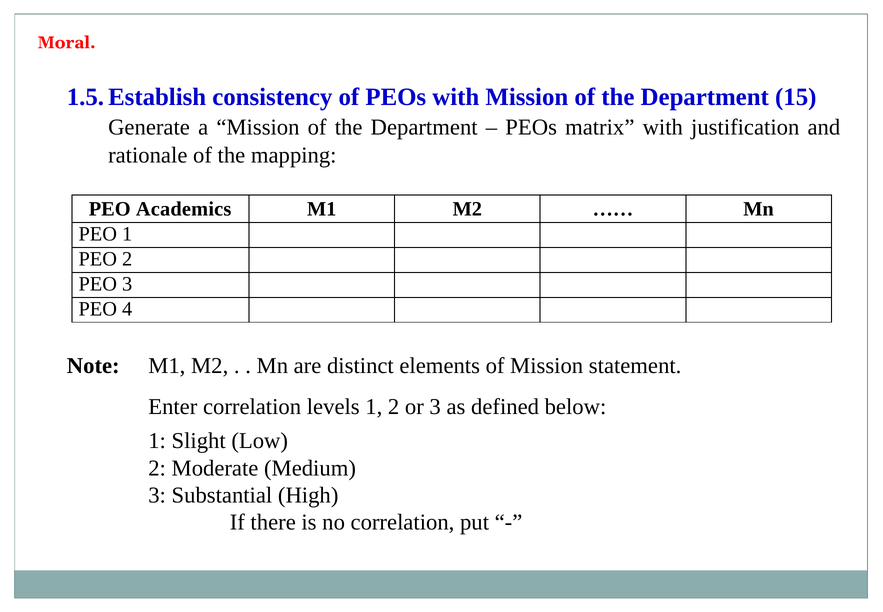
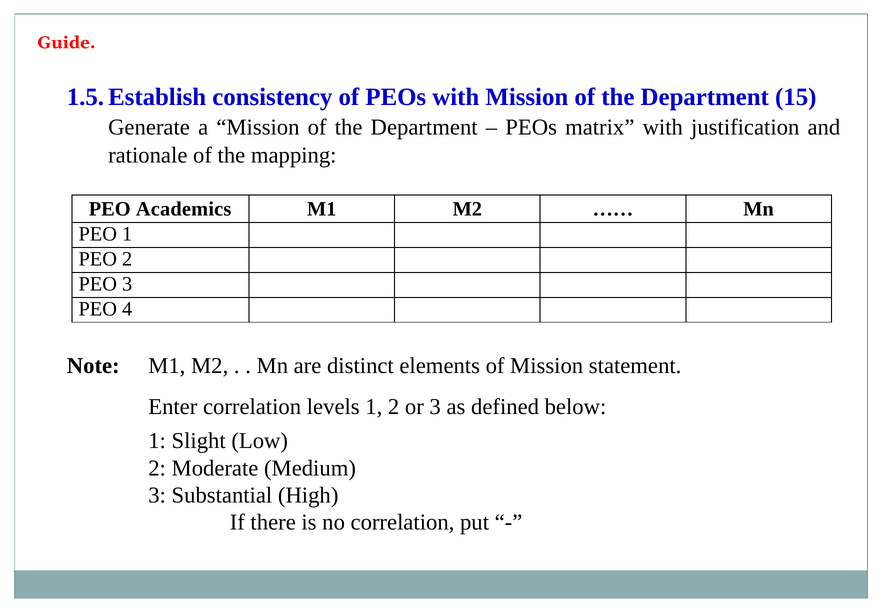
Moral: Moral -> Guide
